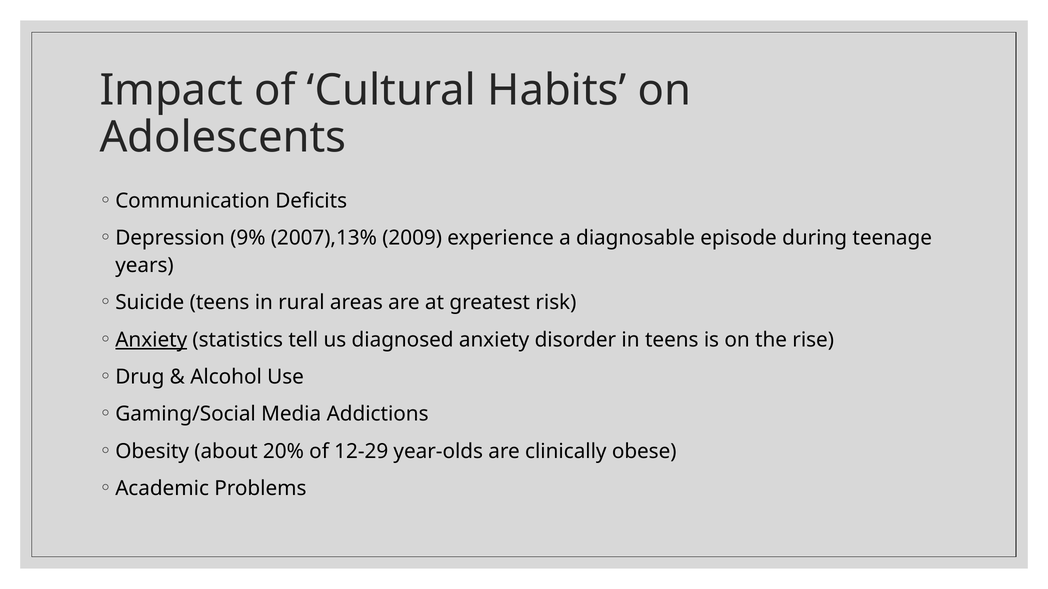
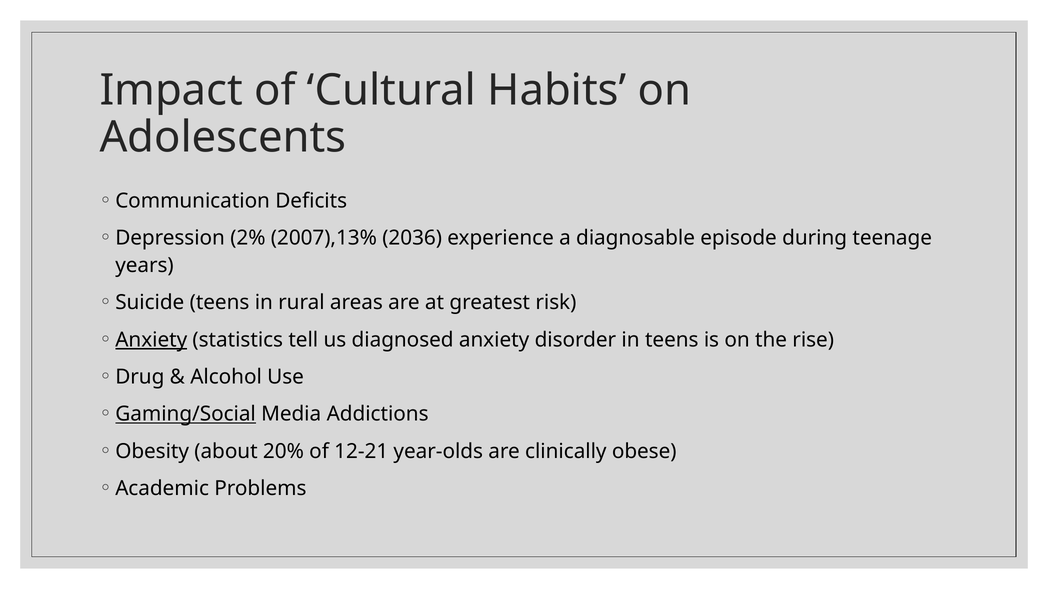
9%: 9% -> 2%
2009: 2009 -> 2036
Gaming/Social underline: none -> present
12-29: 12-29 -> 12-21
